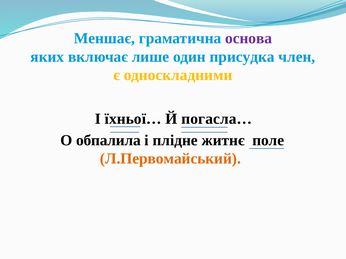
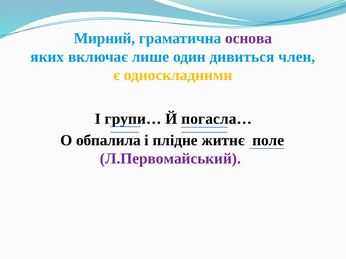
Меншає: Меншає -> Мирний
присудка: присудка -> дивиться
їхньої…: їхньої… -> групи…
Л.Первомайський colour: orange -> purple
